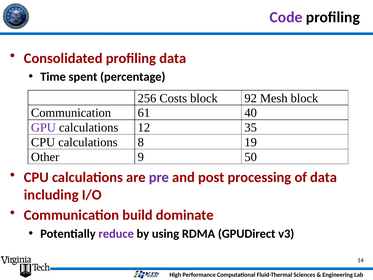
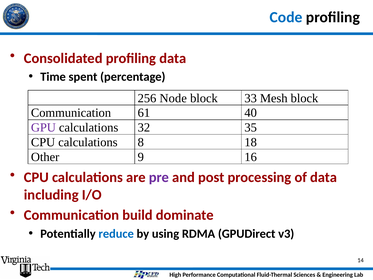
Code colour: purple -> blue
Costs: Costs -> Node
92: 92 -> 33
12: 12 -> 32
19: 19 -> 18
50: 50 -> 16
reduce colour: purple -> blue
